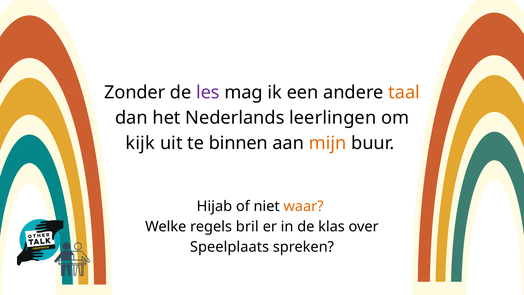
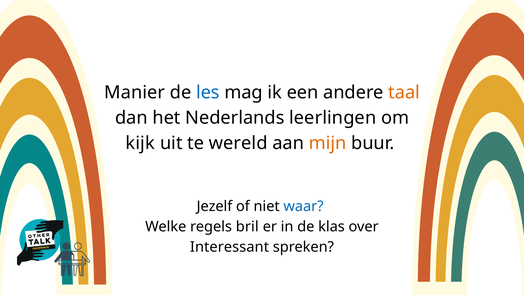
Zonder: Zonder -> Manier
les colour: purple -> blue
binnen: binnen -> wereld
Hijab: Hijab -> Jezelf
waar colour: orange -> blue
Speelplaats: Speelplaats -> Interessant
